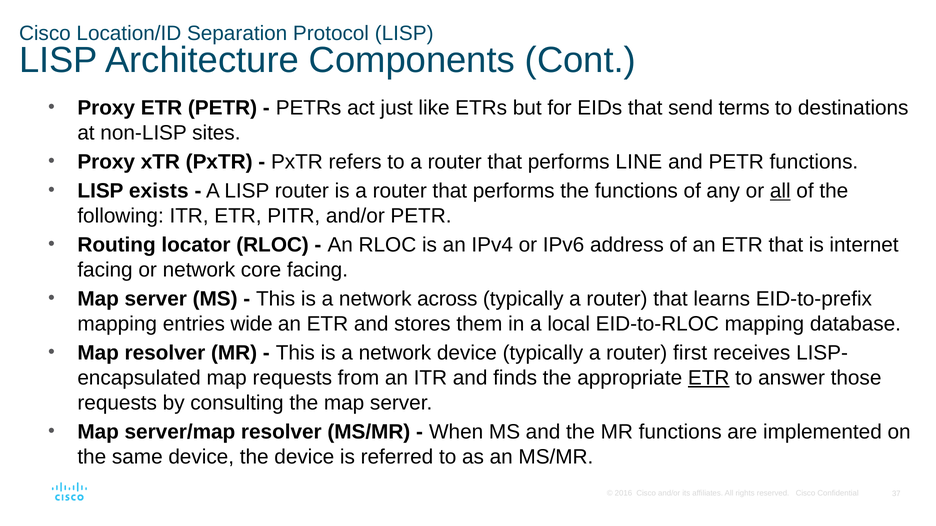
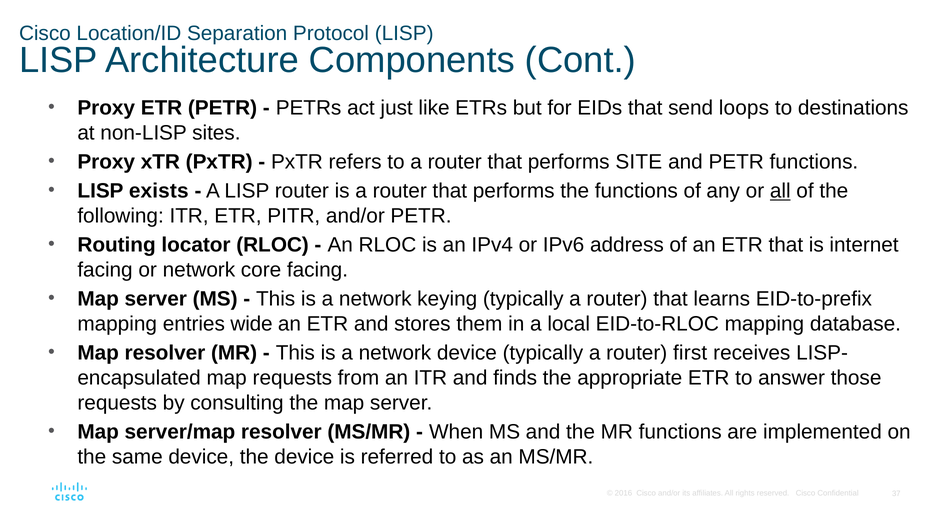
terms: terms -> loops
LINE: LINE -> SITE
across: across -> keying
ETR at (709, 378) underline: present -> none
